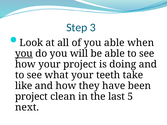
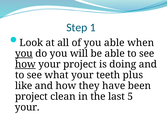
3: 3 -> 1
how at (25, 64) underline: none -> present
take: take -> plus
next at (27, 107): next -> your
